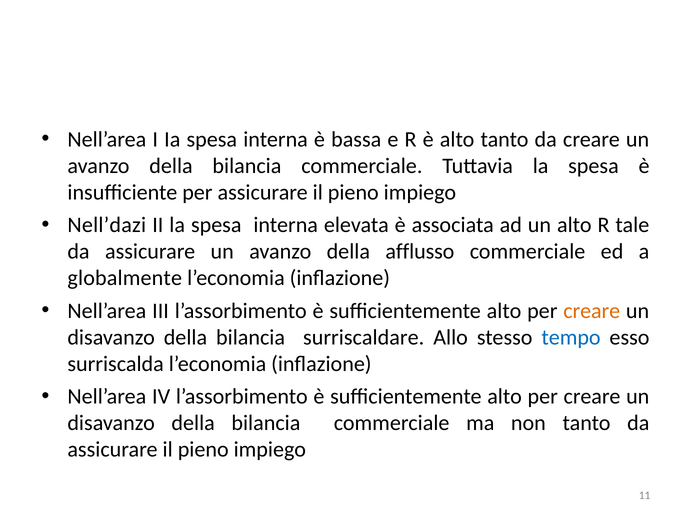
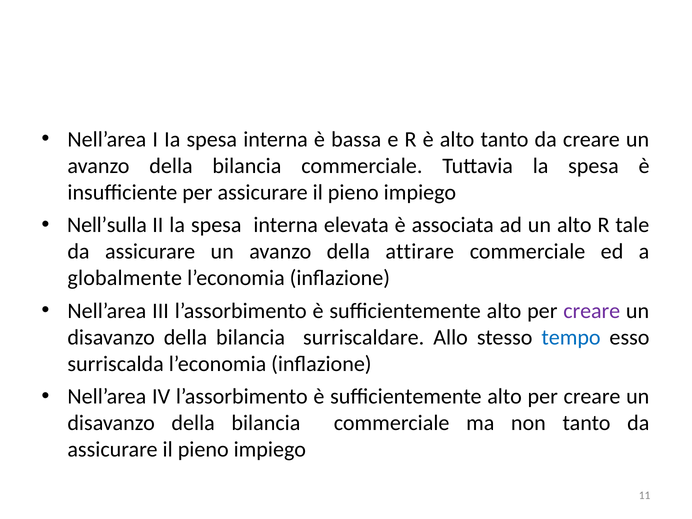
Nell’dazi: Nell’dazi -> Nell’sulla
afflusso: afflusso -> attirare
creare at (592, 311) colour: orange -> purple
